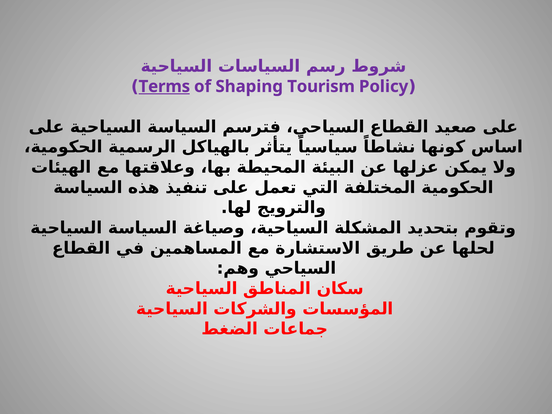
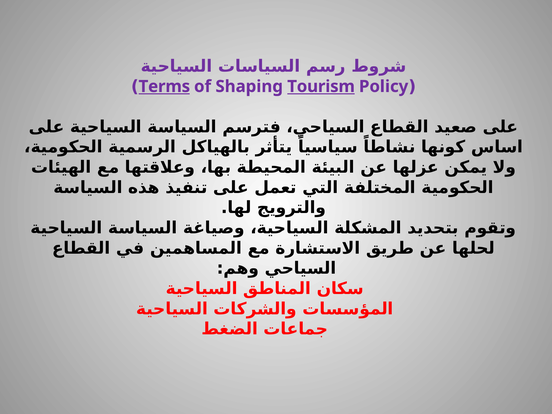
Tourism underline: none -> present
